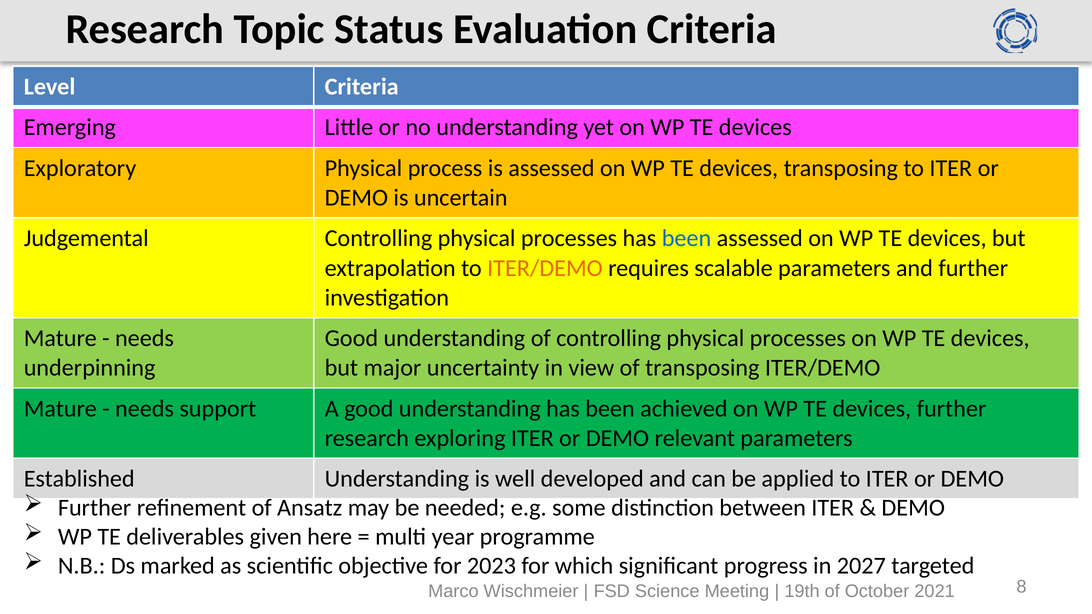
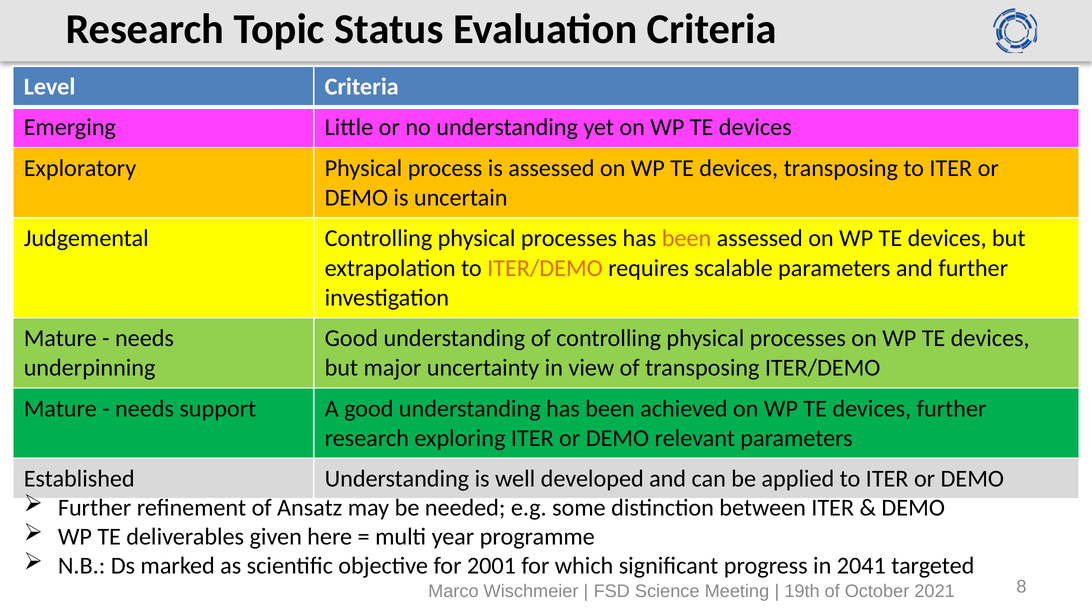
been at (687, 238) colour: blue -> orange
2023: 2023 -> 2001
2027: 2027 -> 2041
